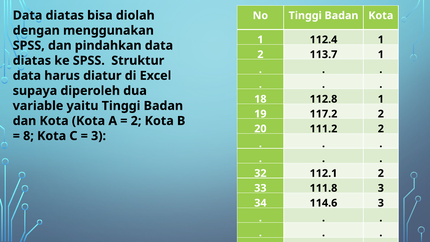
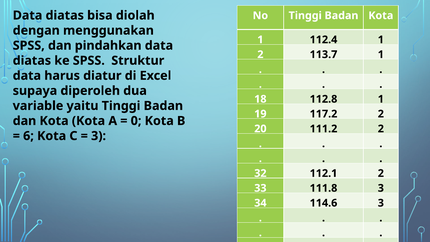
2 at (136, 121): 2 -> 0
8: 8 -> 6
